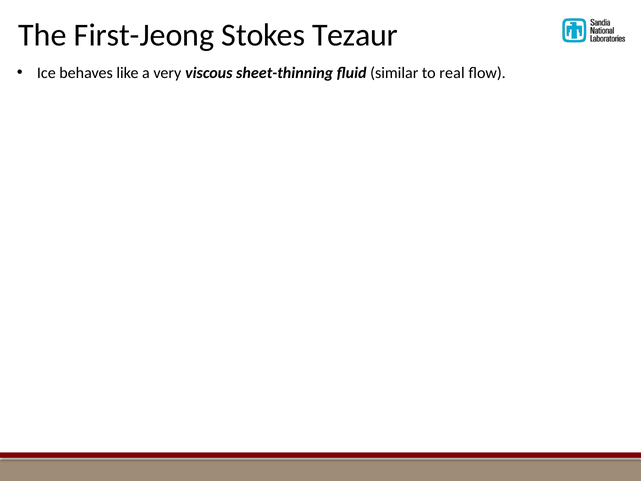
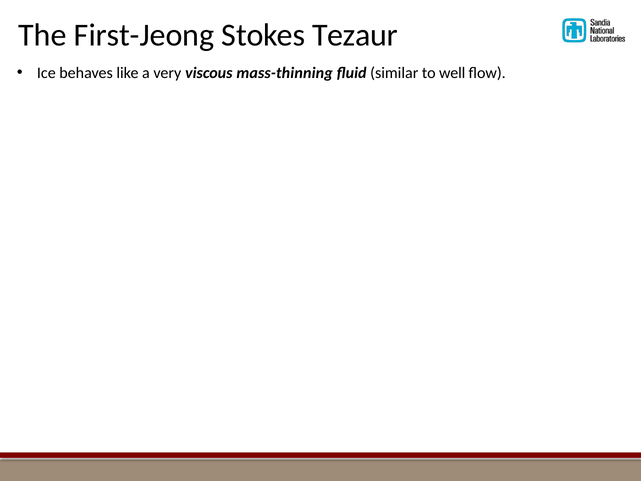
sheet-thinning: sheet-thinning -> mass-thinning
real: real -> well
